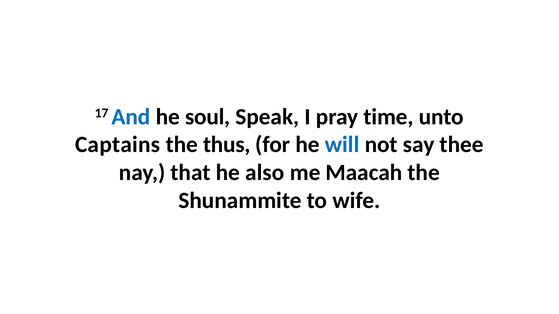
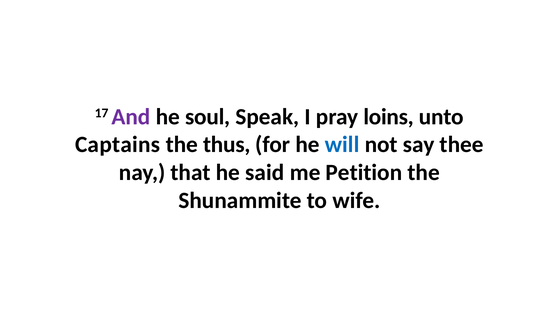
And colour: blue -> purple
time: time -> loins
also: also -> said
Maacah: Maacah -> Petition
